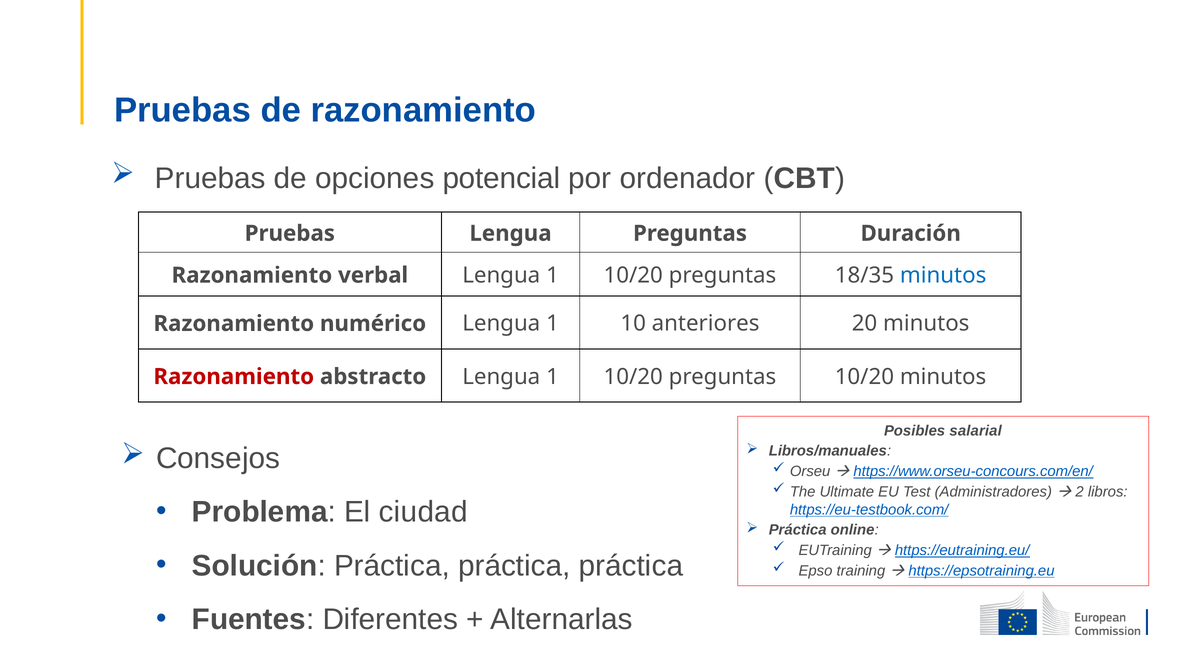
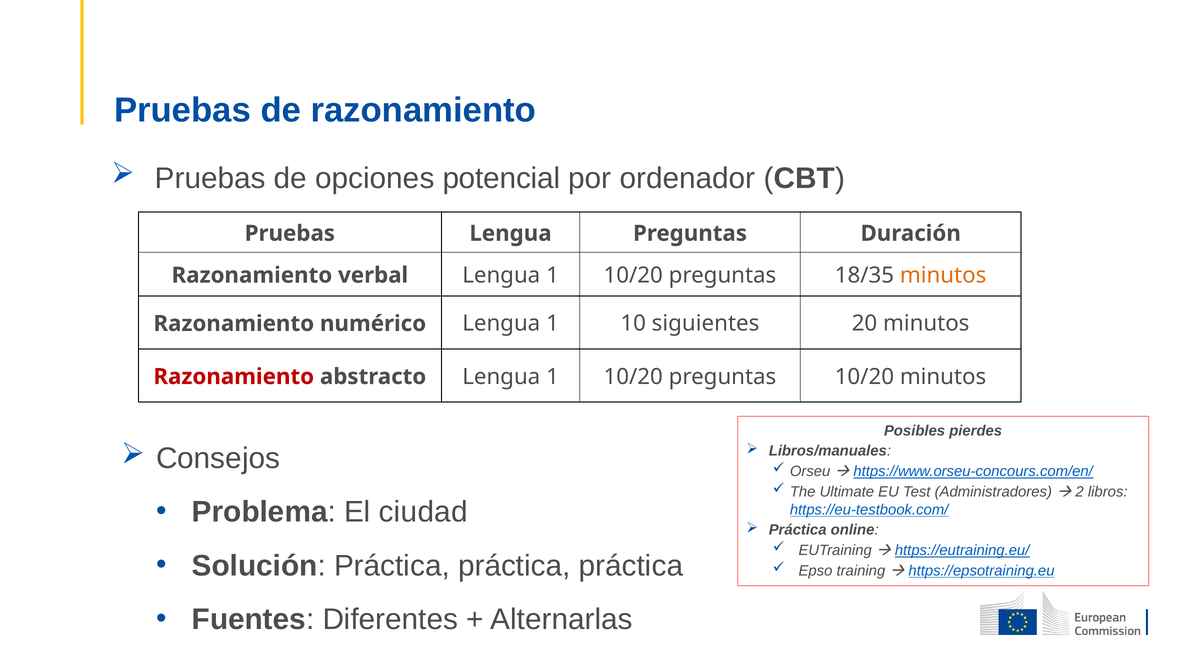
minutos at (943, 275) colour: blue -> orange
anteriores: anteriores -> siguientes
salarial: salarial -> pierdes
